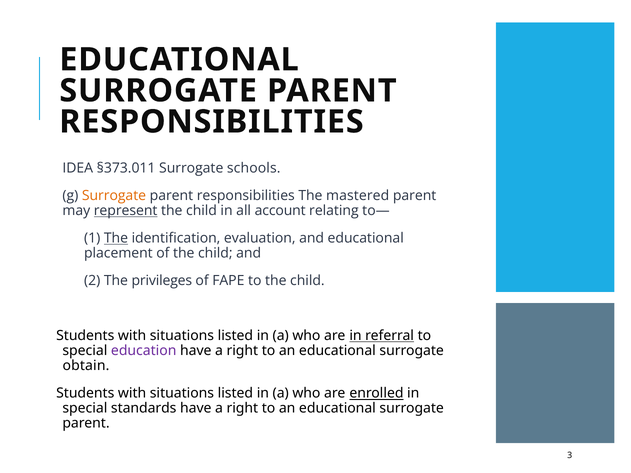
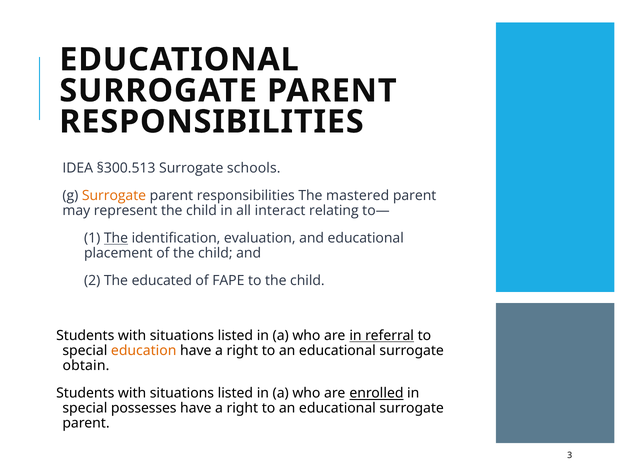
§373.011: §373.011 -> §300.513
represent underline: present -> none
account: account -> interact
privileges: privileges -> educated
education colour: purple -> orange
standards: standards -> possesses
